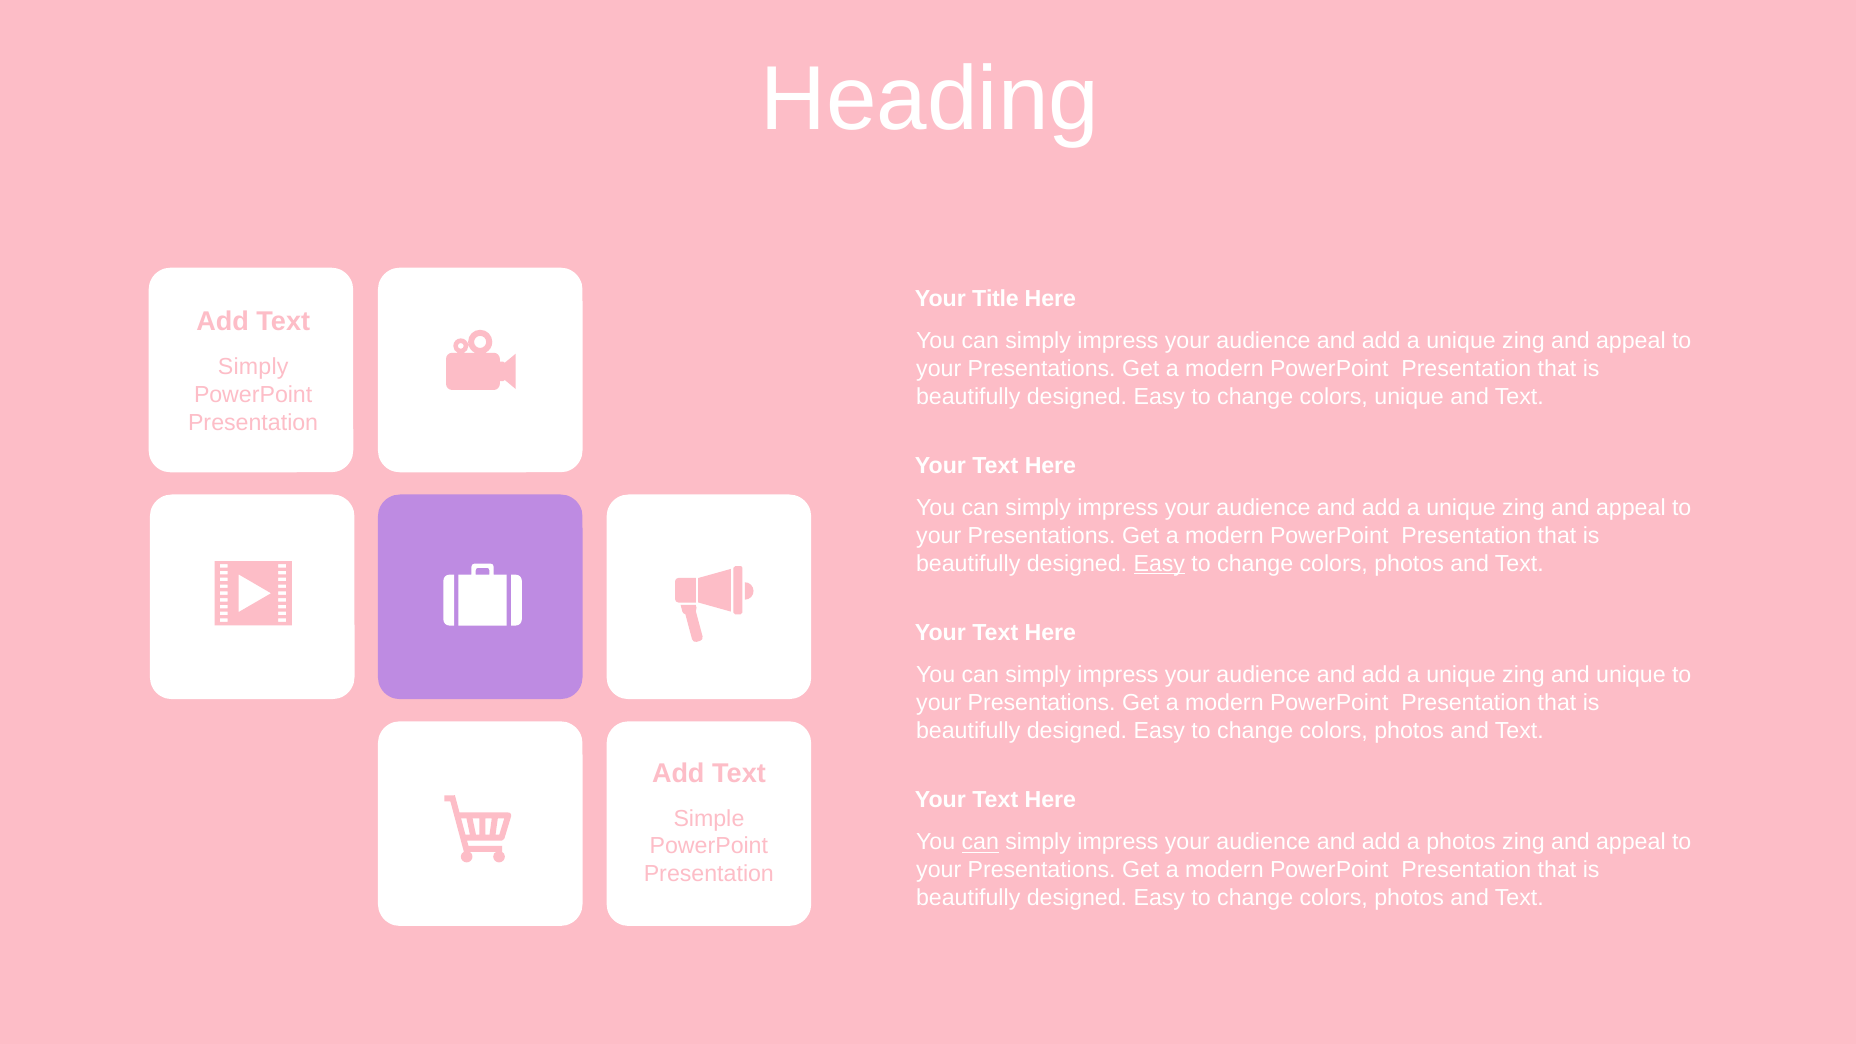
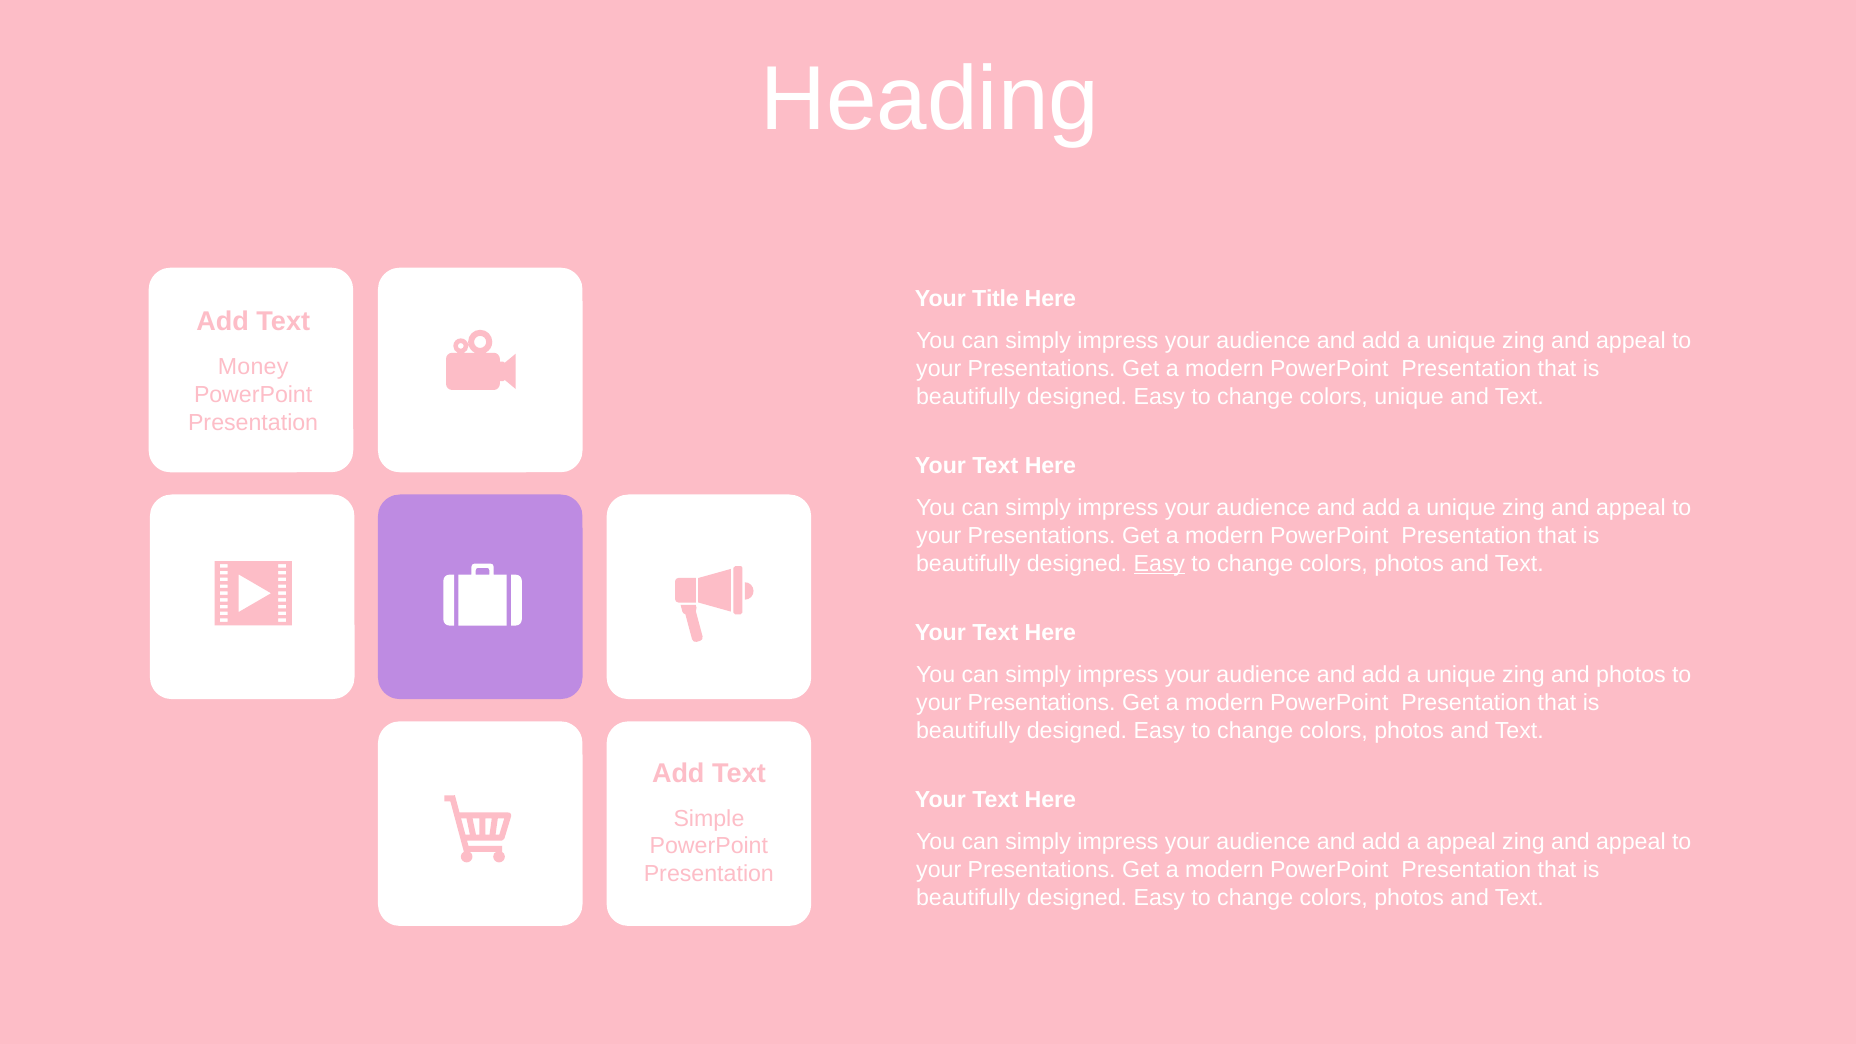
Simply at (253, 367): Simply -> Money
and unique: unique -> photos
can at (980, 842) underline: present -> none
a photos: photos -> appeal
